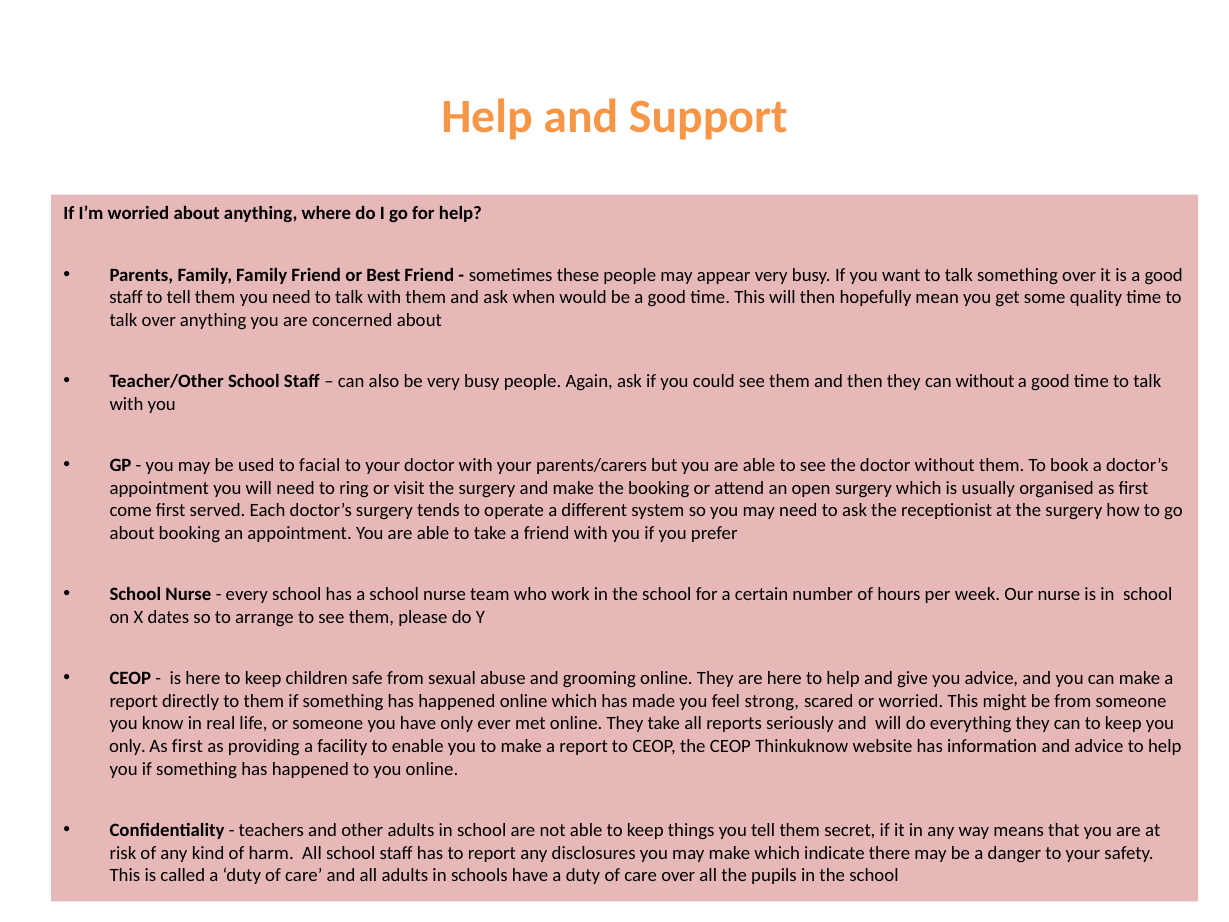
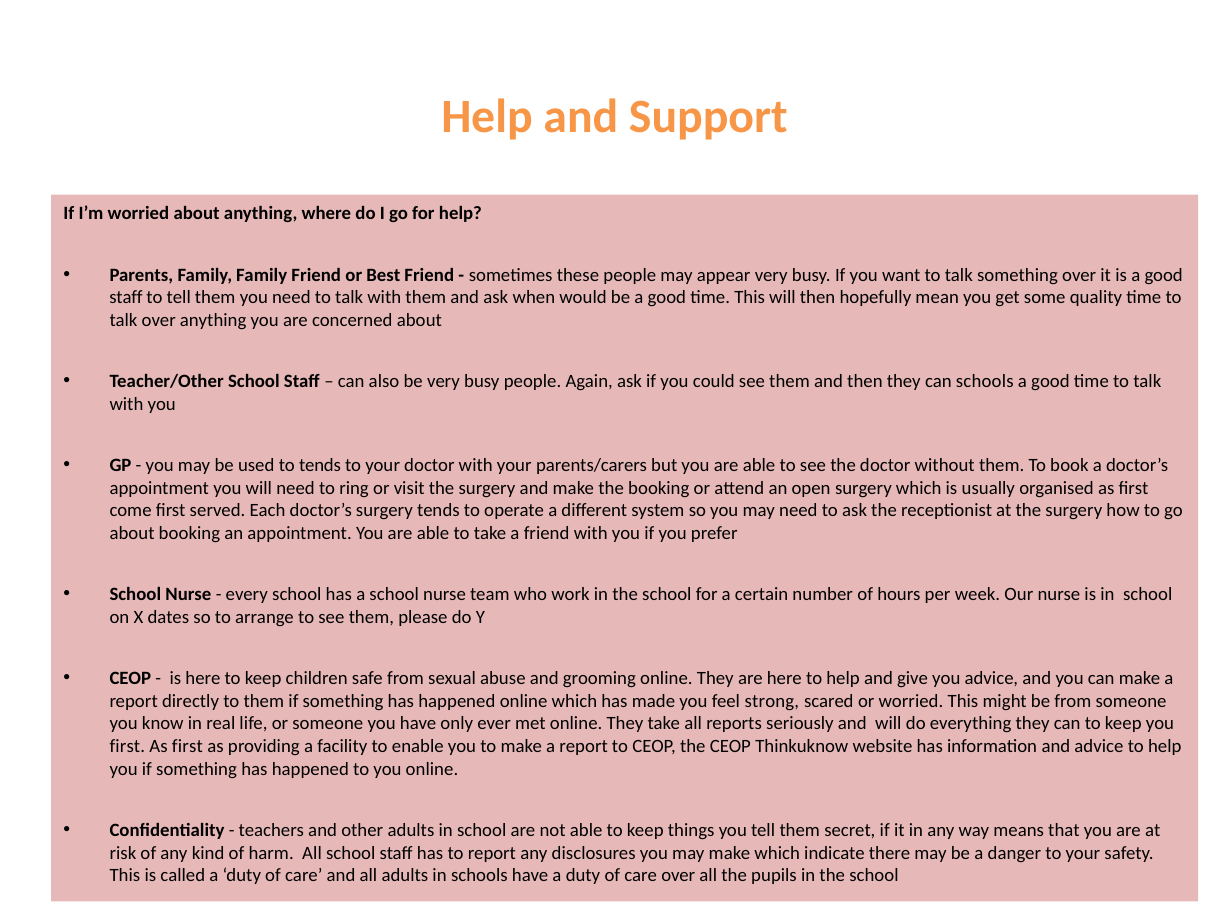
can without: without -> schools
to facial: facial -> tends
only at (127, 746): only -> first
